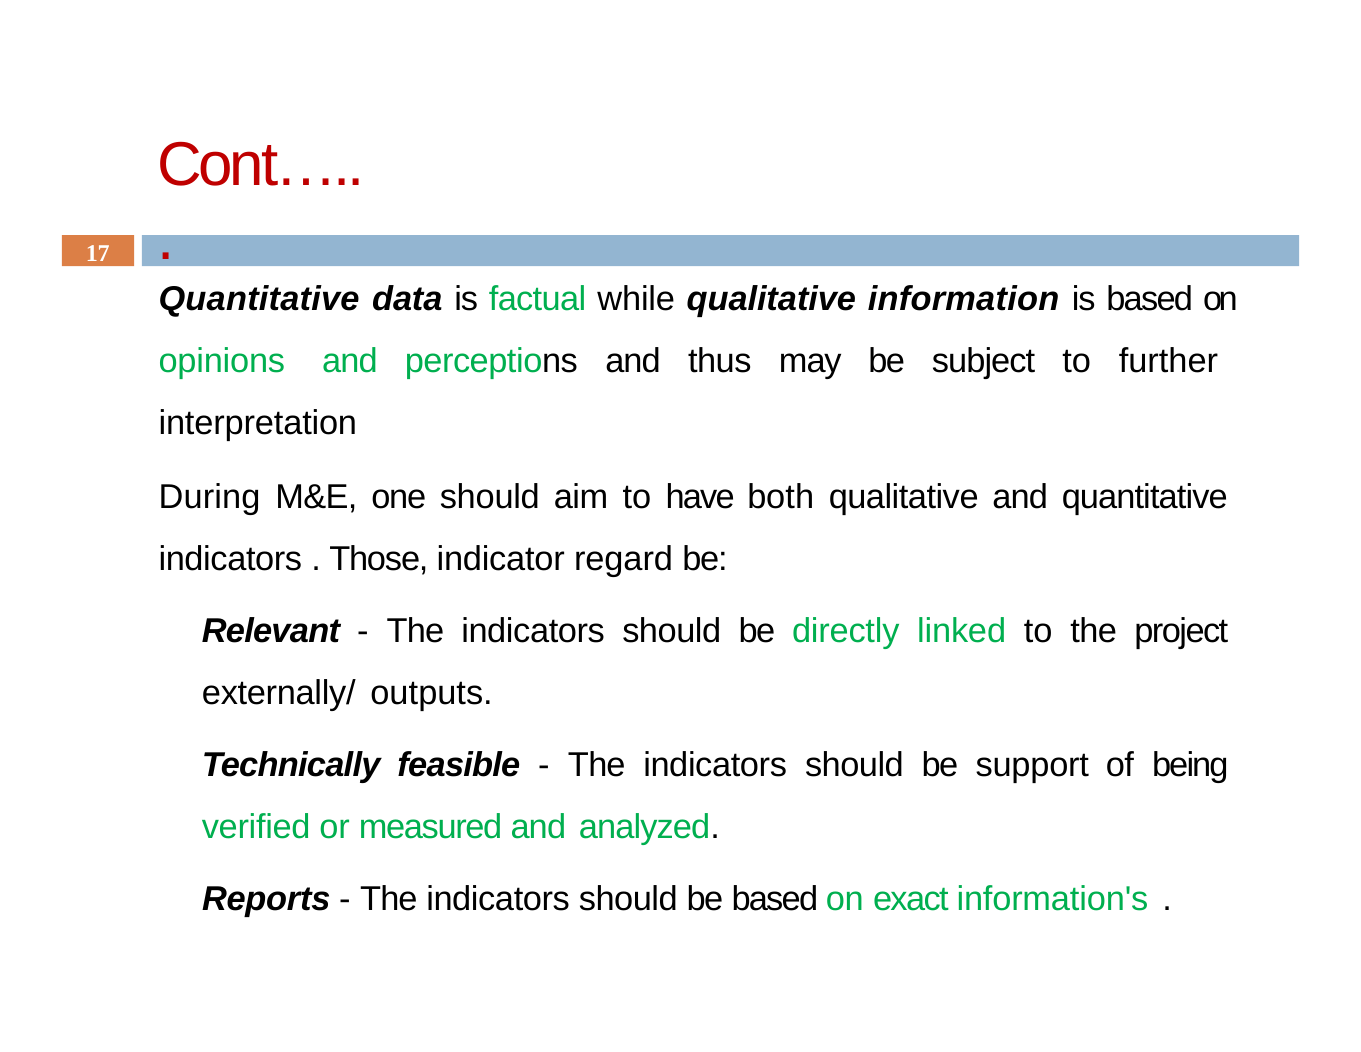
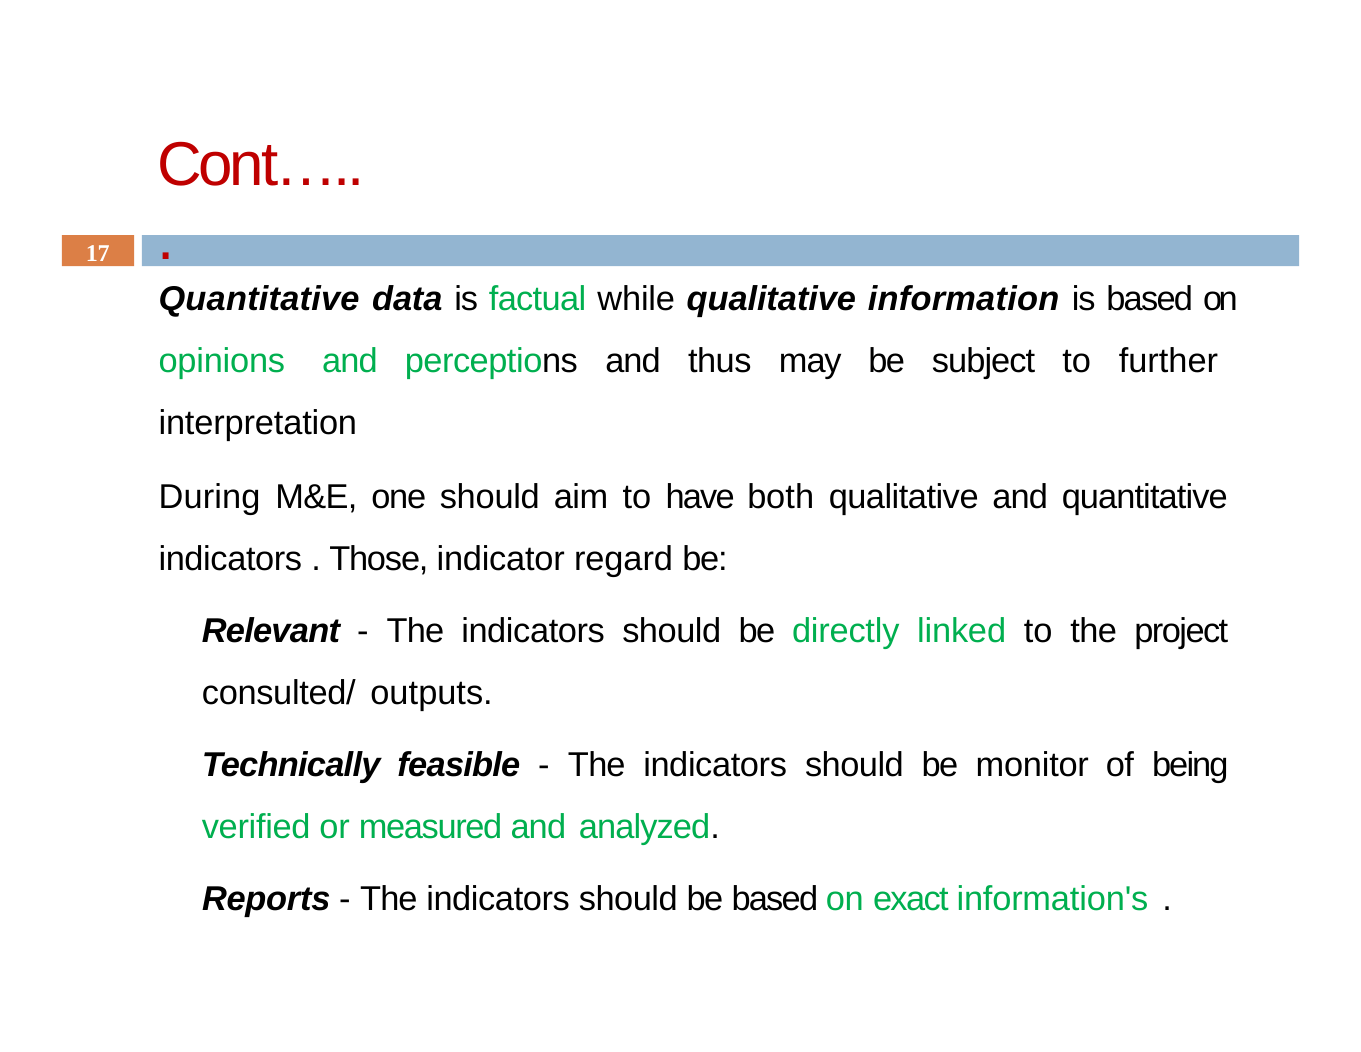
externally/: externally/ -> consulted/
support: support -> monitor
